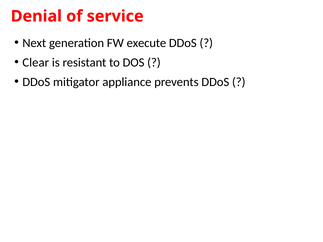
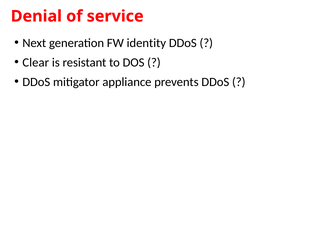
execute: execute -> identity
